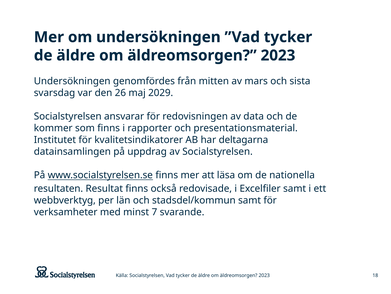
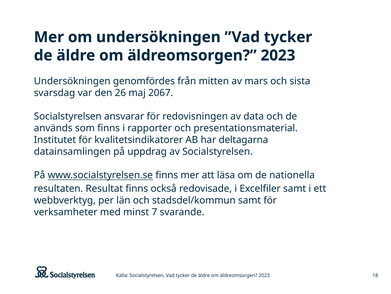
2029: 2029 -> 2067
kommer: kommer -> används
